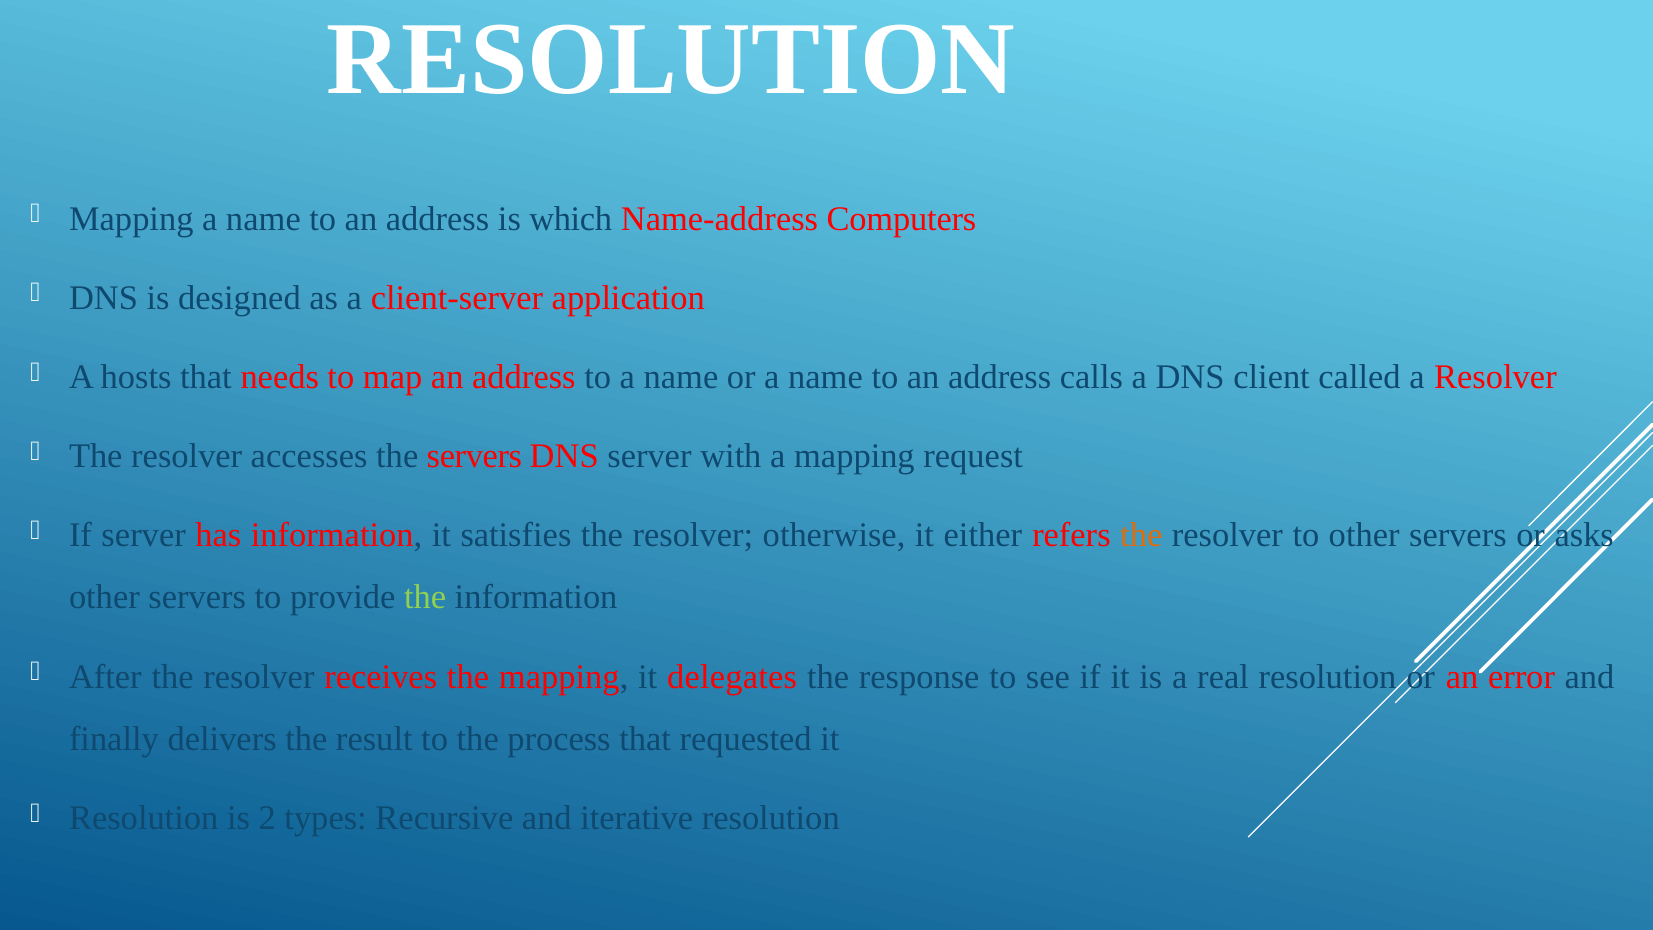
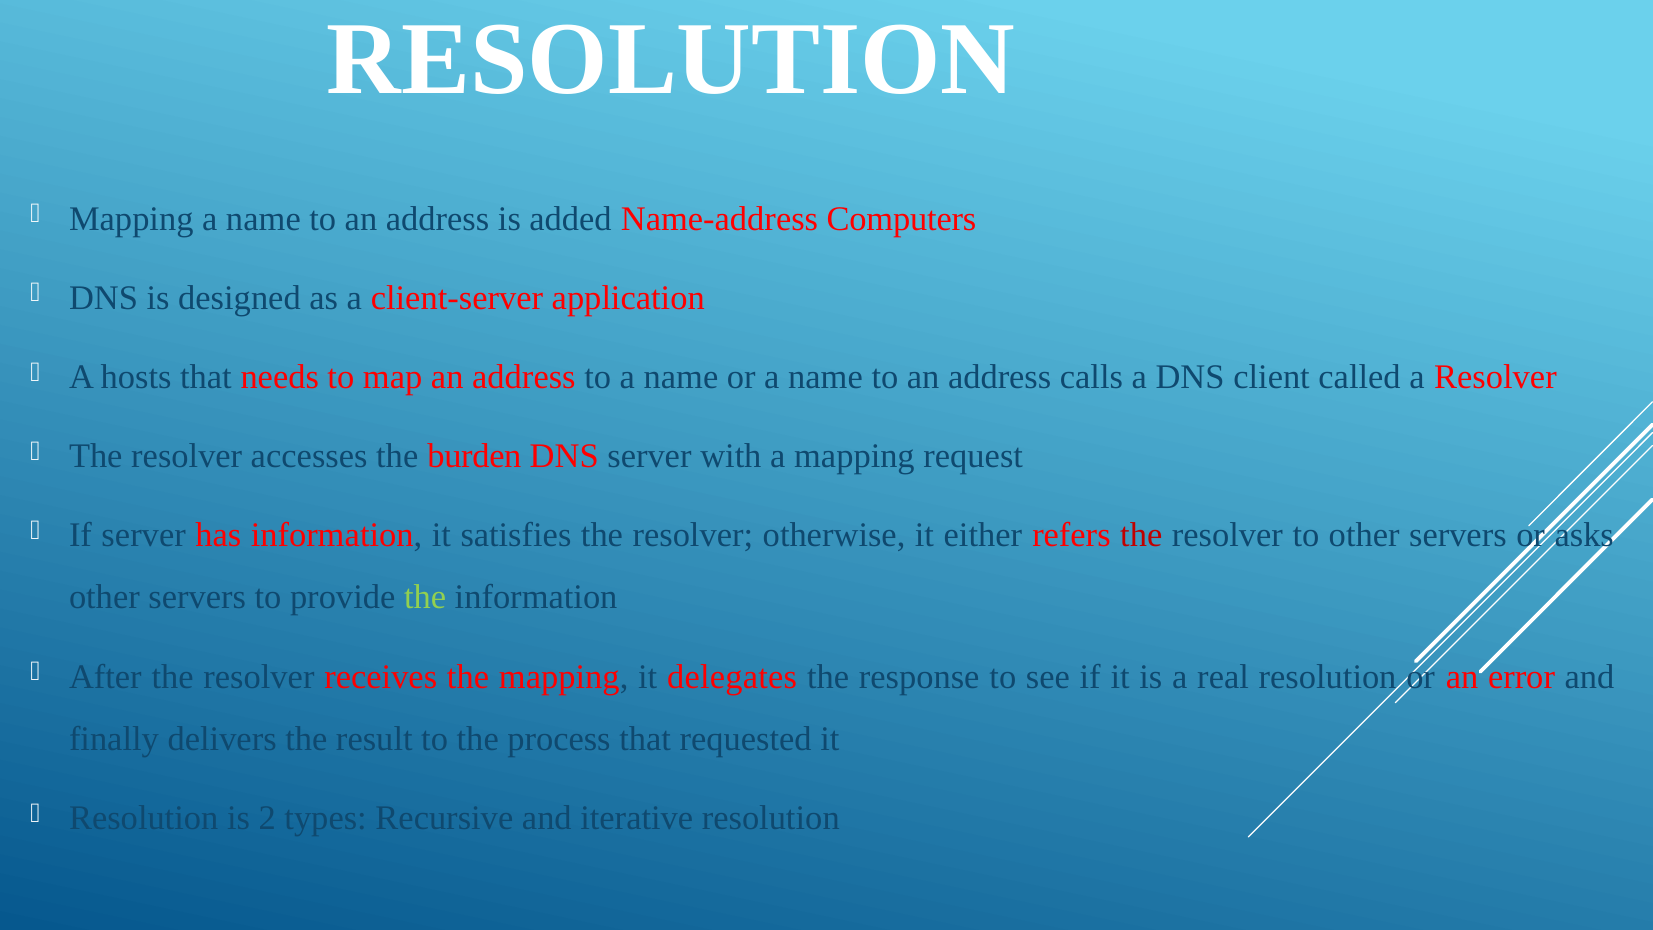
which: which -> added
the servers: servers -> burden
the at (1141, 535) colour: orange -> red
